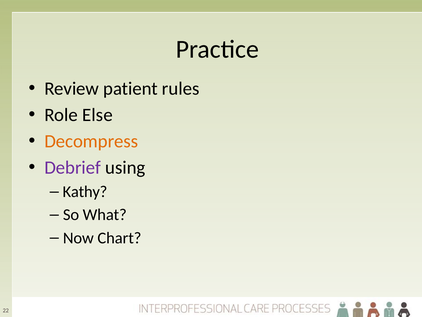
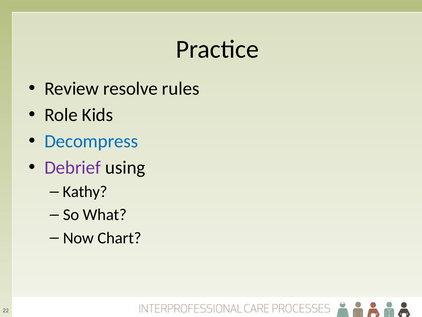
patient: patient -> resolve
Else: Else -> Kids
Decompress colour: orange -> blue
